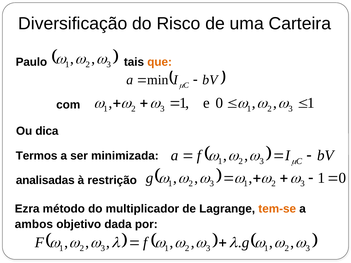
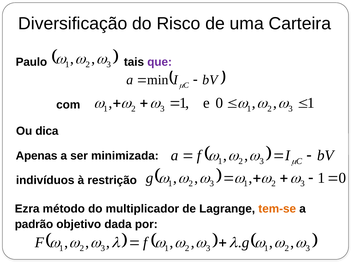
que colour: orange -> purple
Termos: Termos -> Apenas
analisadas: analisadas -> indivíduos
ambos: ambos -> padrão
